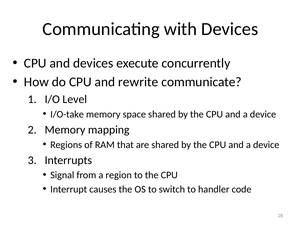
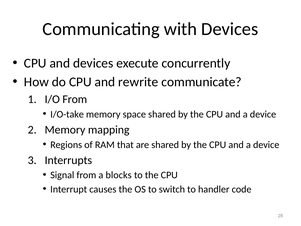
I/O Level: Level -> From
region: region -> blocks
